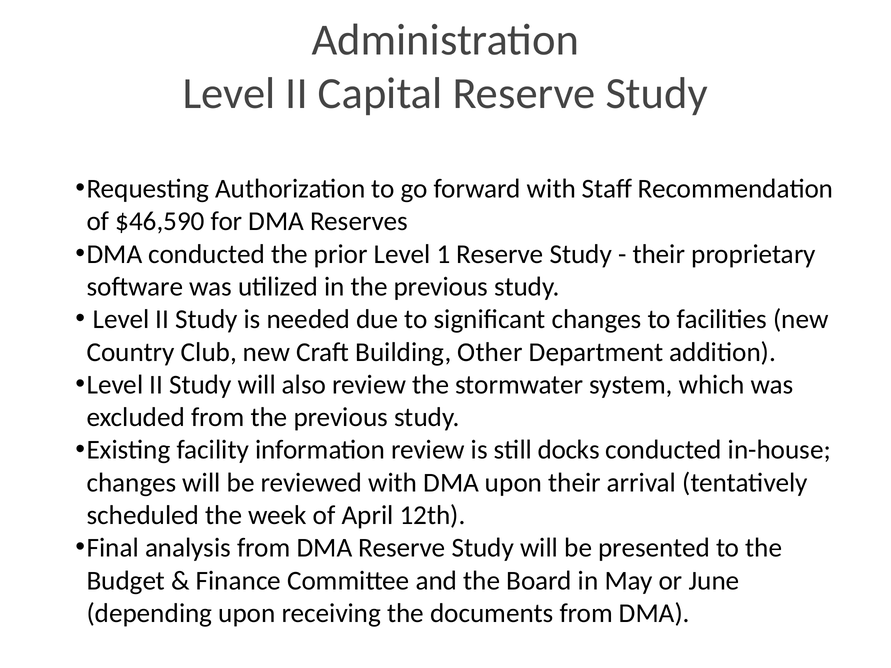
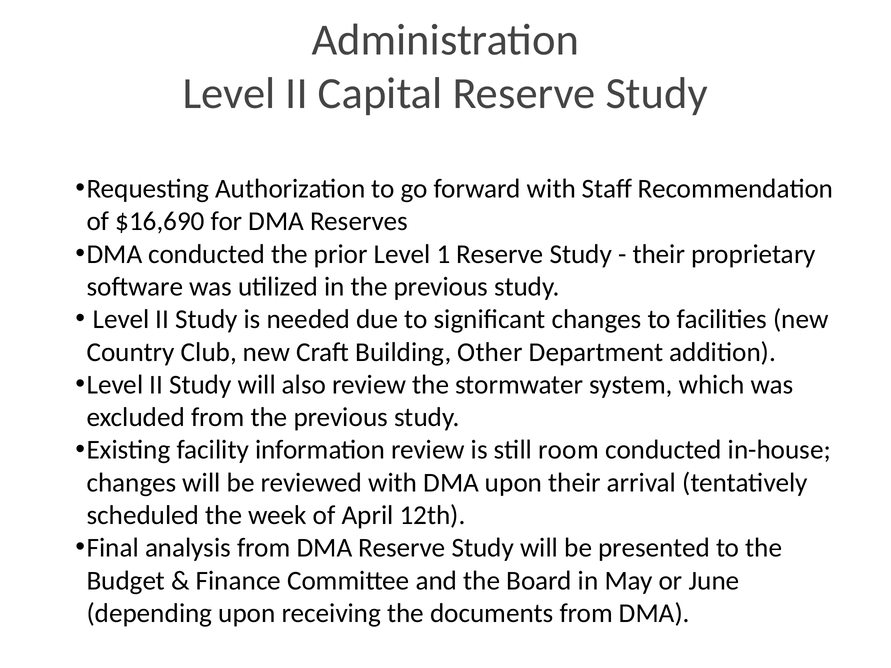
$46,590: $46,590 -> $16,690
docks: docks -> room
